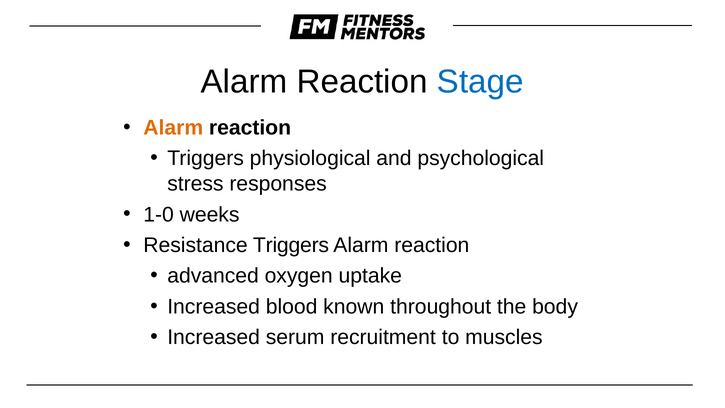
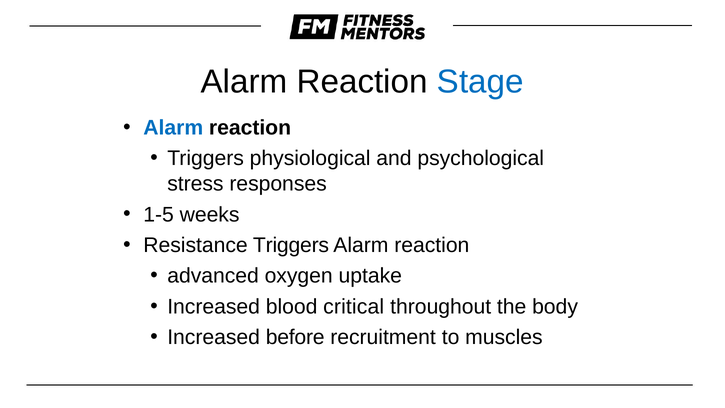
Alarm at (173, 128) colour: orange -> blue
1-0: 1-0 -> 1-5
known: known -> critical
serum: serum -> before
